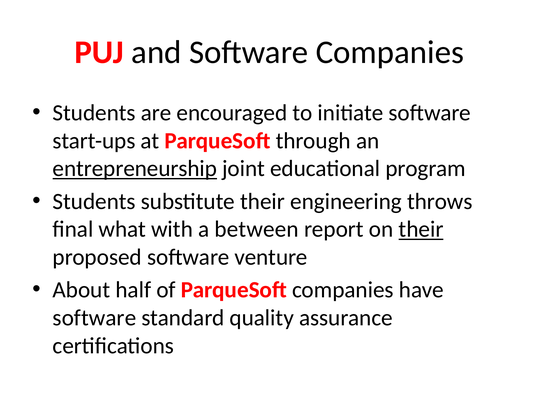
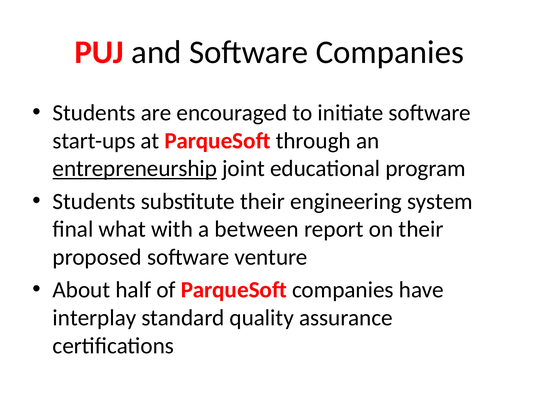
throws: throws -> system
their at (421, 229) underline: present -> none
software at (94, 317): software -> interplay
